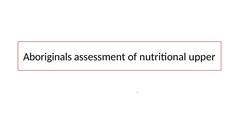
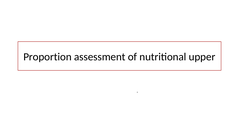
Aboriginals: Aboriginals -> Proportion
